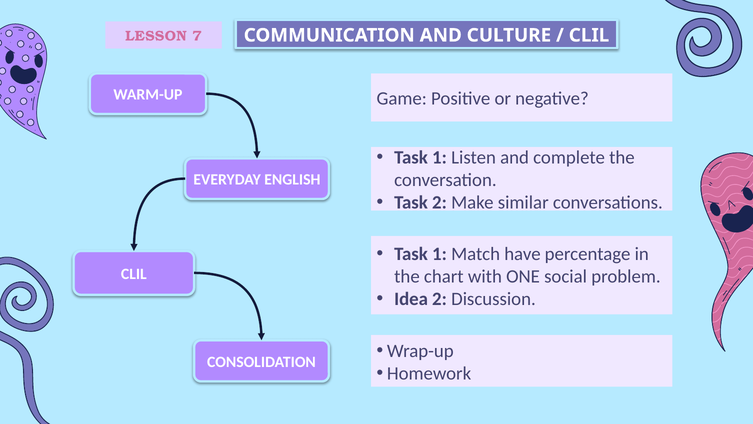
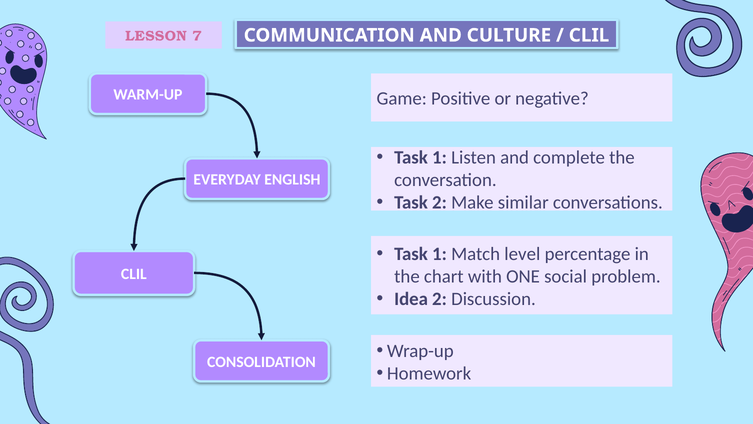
have: have -> level
